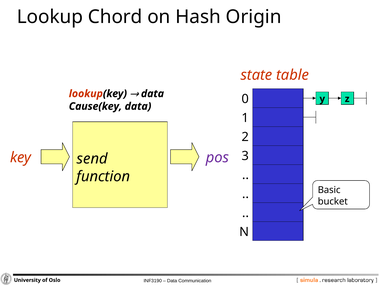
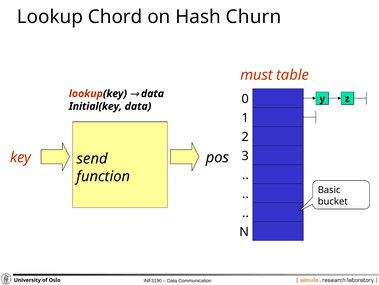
Origin: Origin -> Churn
state: state -> must
Cause(key: Cause(key -> Initial(key
pos colour: purple -> black
